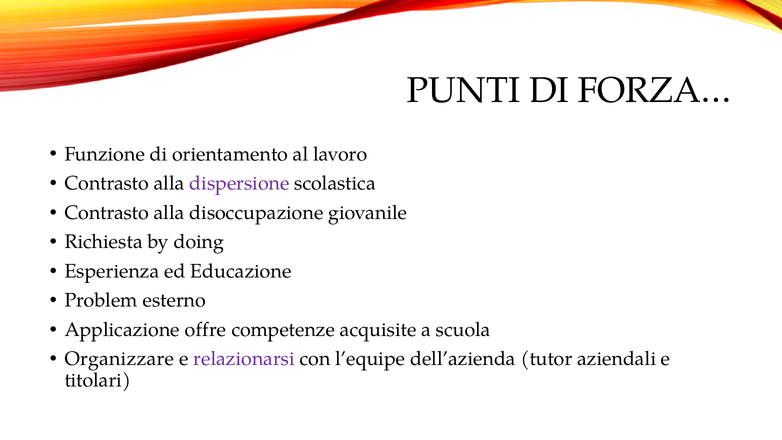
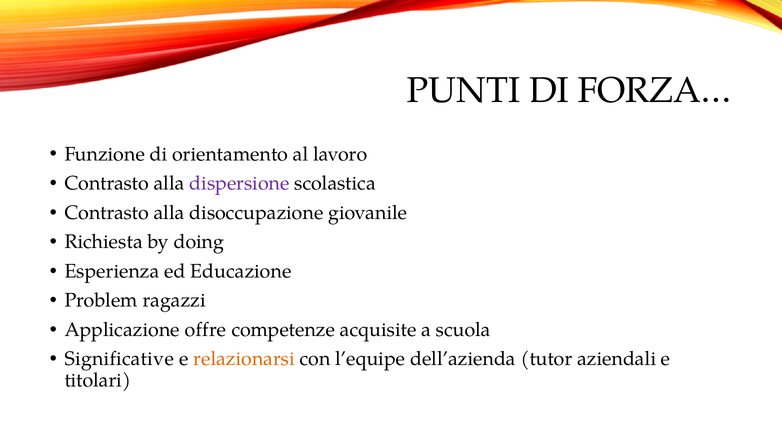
esterno: esterno -> ragazzi
Organizzare: Organizzare -> Significative
relazionarsi colour: purple -> orange
